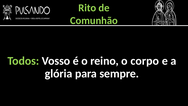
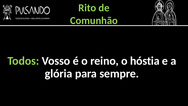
corpo: corpo -> hóstia
